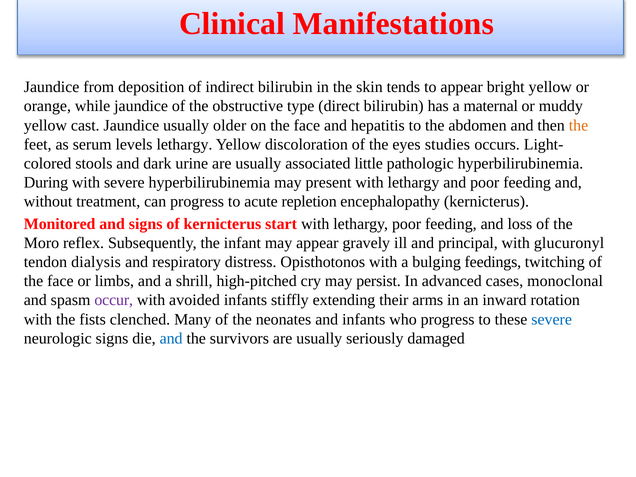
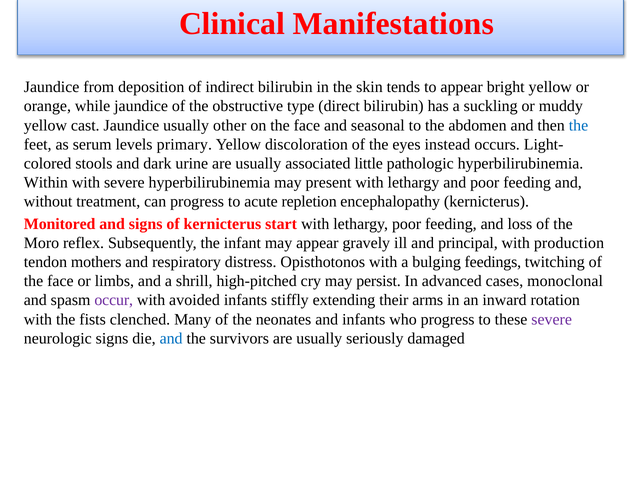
maternal: maternal -> suckling
older: older -> other
hepatitis: hepatitis -> seasonal
the at (578, 125) colour: orange -> blue
levels lethargy: lethargy -> primary
studies: studies -> instead
During: During -> Within
glucuronyl: glucuronyl -> production
dialysis: dialysis -> mothers
severe at (552, 319) colour: blue -> purple
